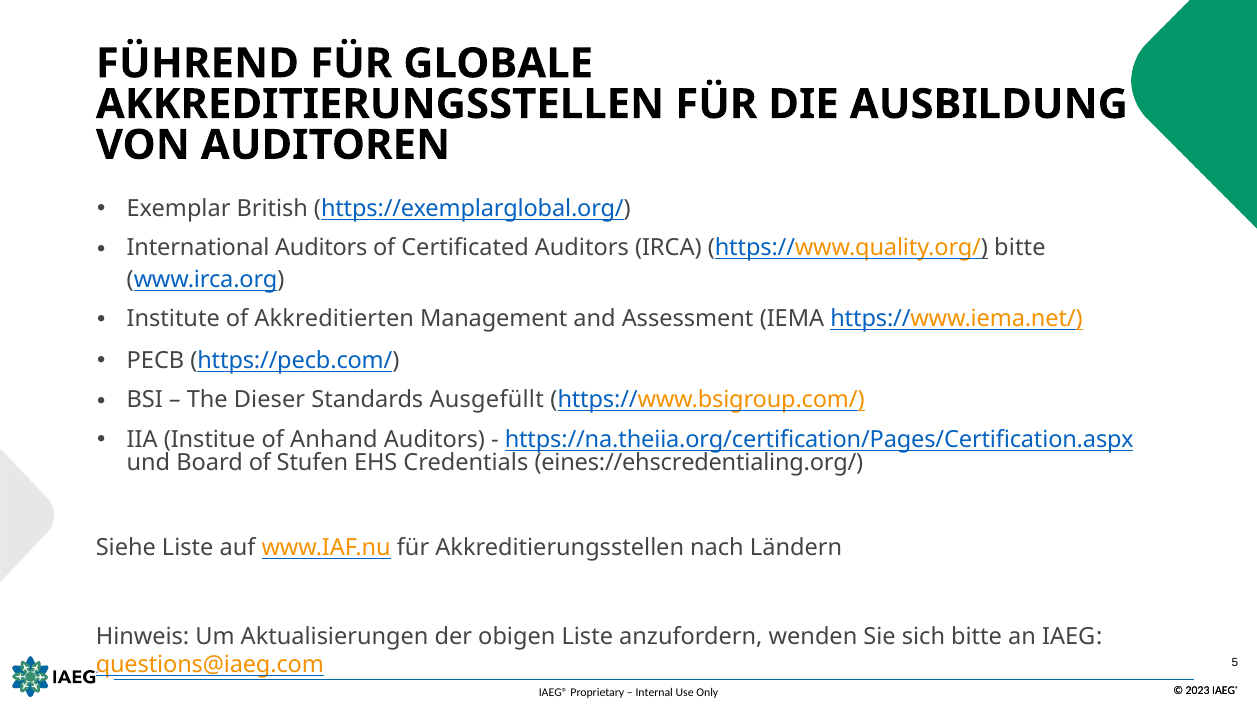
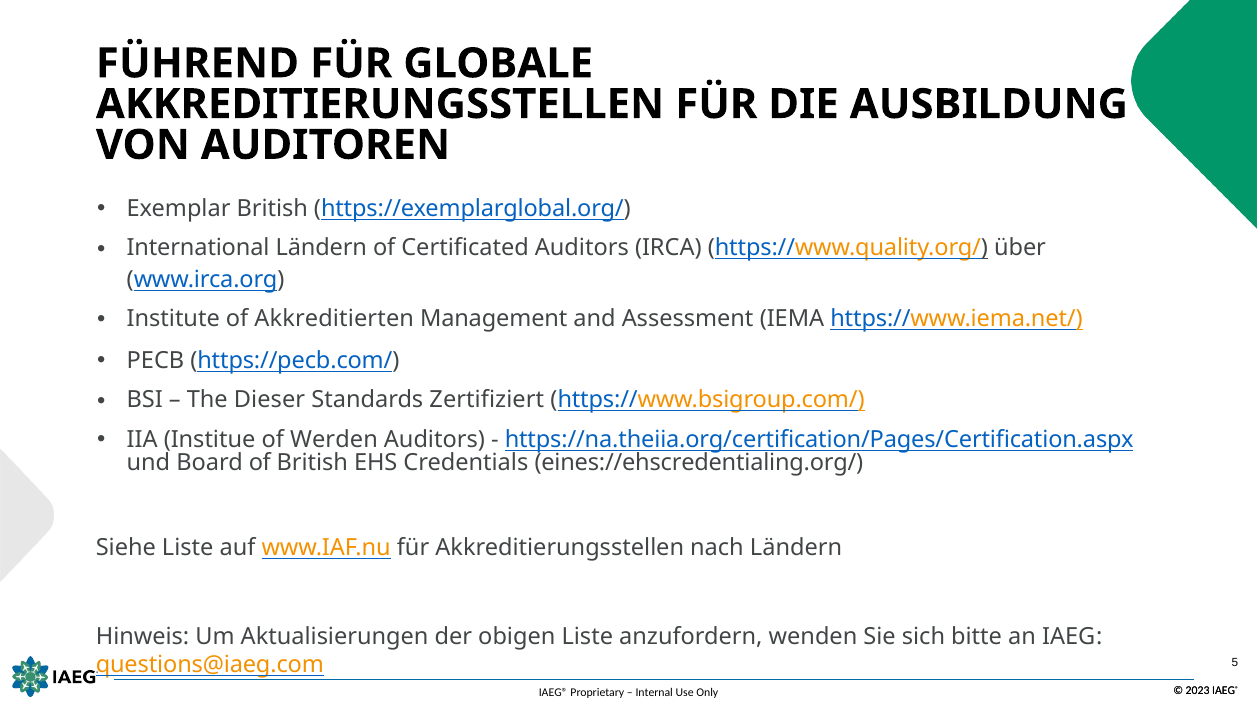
International Auditors: Auditors -> Ländern
https://www.quality.org/ bitte: bitte -> über
Ausgefüllt: Ausgefüllt -> Zertifiziert
Anhand: Anhand -> Werden
of Stufen: Stufen -> British
